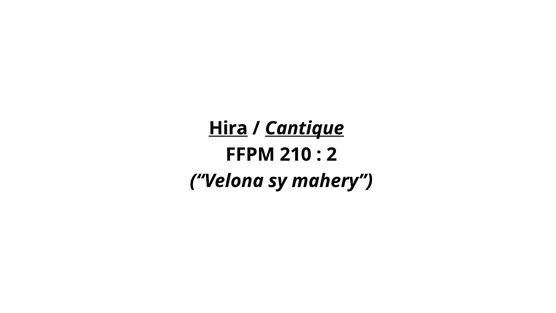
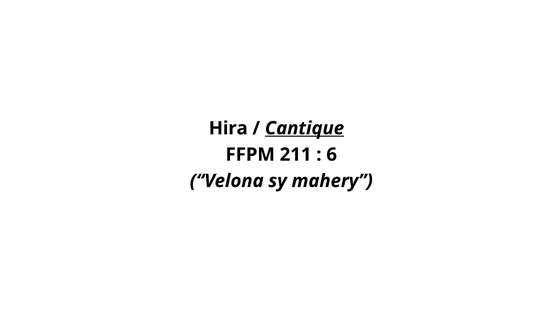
Hira underline: present -> none
210: 210 -> 211
2: 2 -> 6
